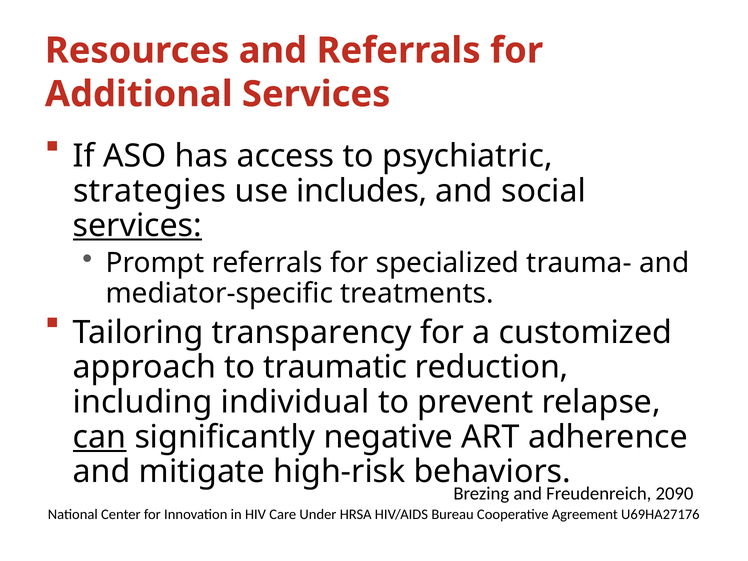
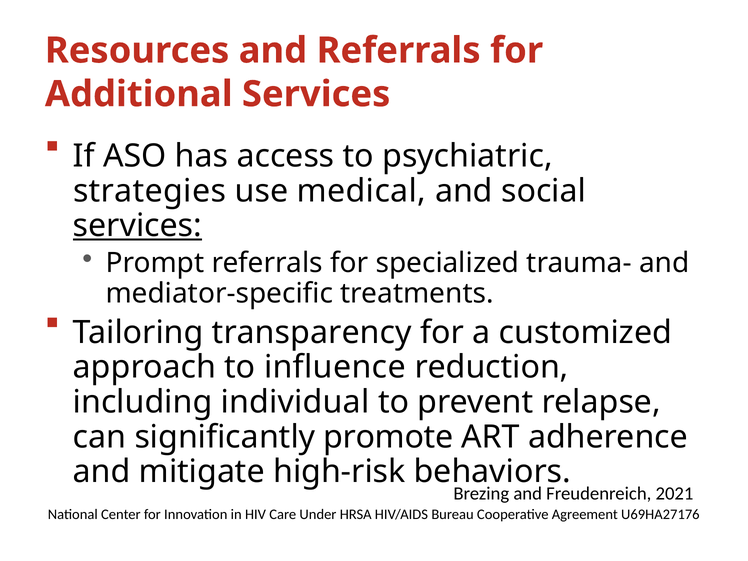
includes: includes -> medical
traumatic: traumatic -> influence
can underline: present -> none
negative: negative -> promote
2090: 2090 -> 2021
